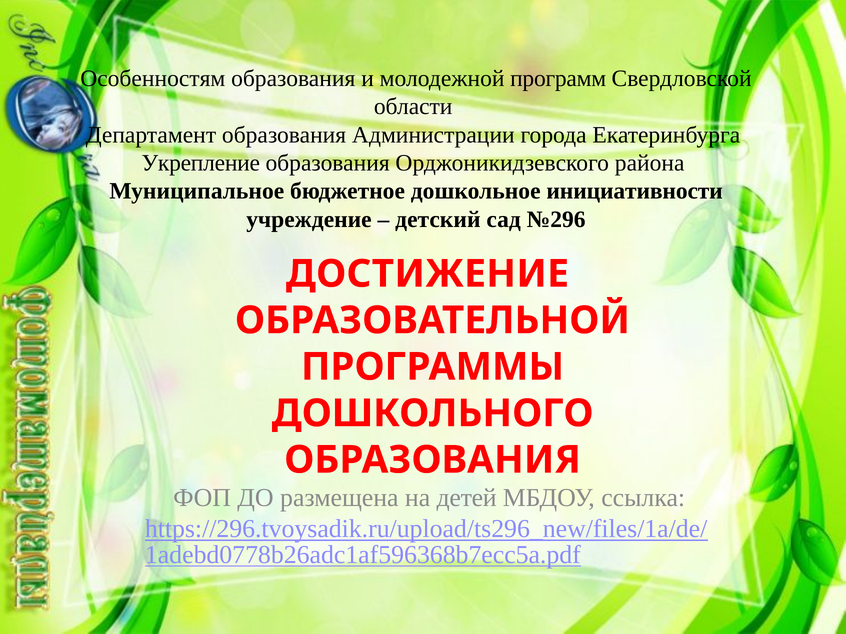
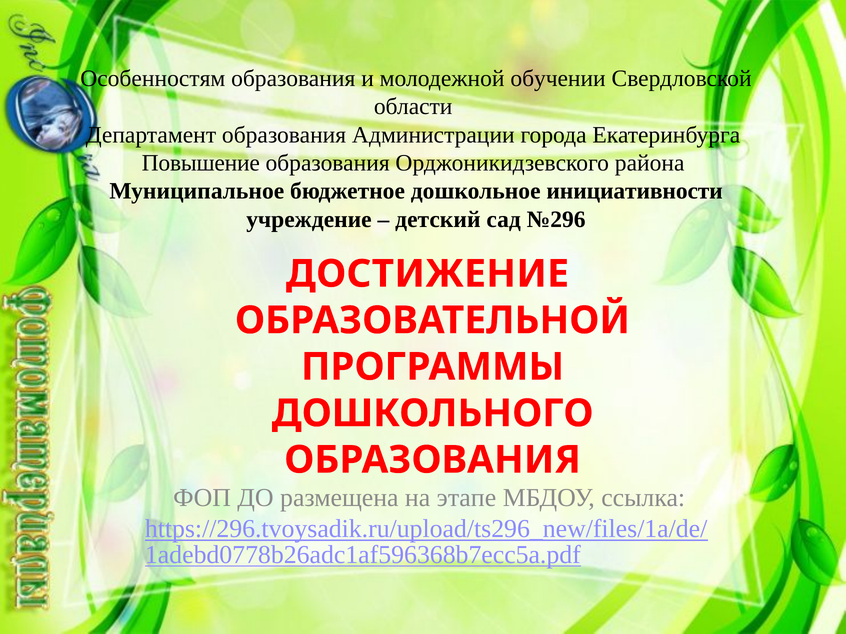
программ: программ -> обучении
Укрепление: Укрепление -> Повышение
детей: детей -> этапе
